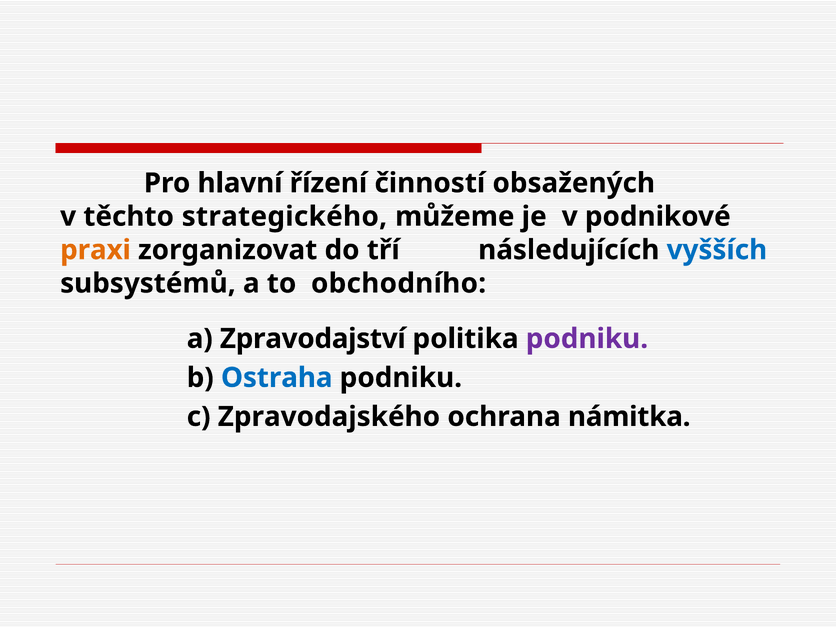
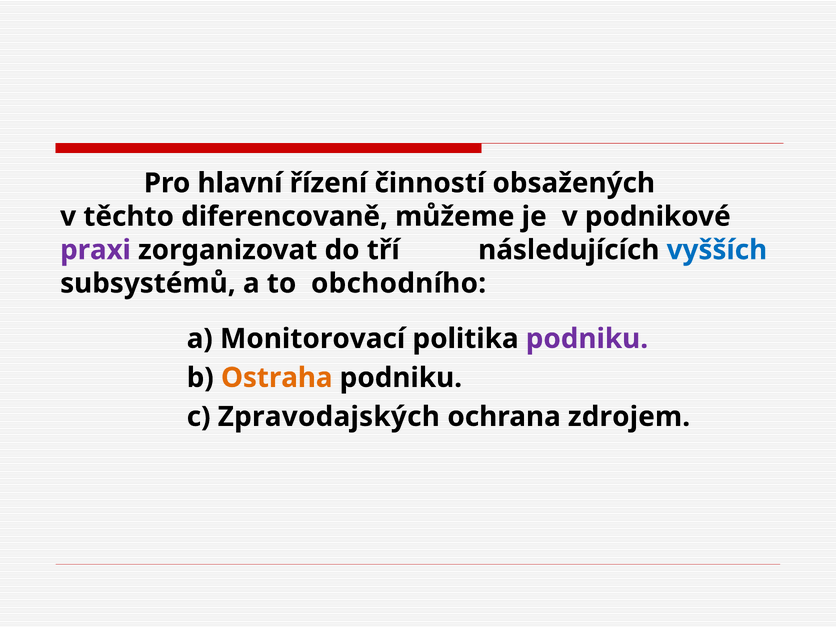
strategického: strategického -> diferencovaně
praxi colour: orange -> purple
Zpravodajství: Zpravodajství -> Monitorovací
Ostraha colour: blue -> orange
Zpravodajského: Zpravodajského -> Zpravodajských
námitka: námitka -> zdrojem
